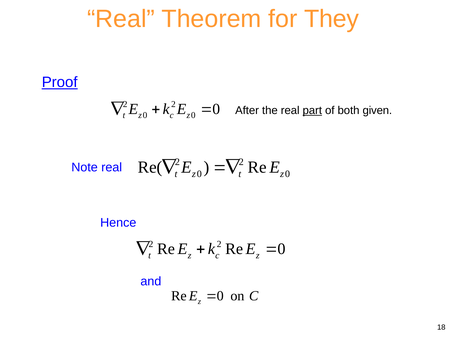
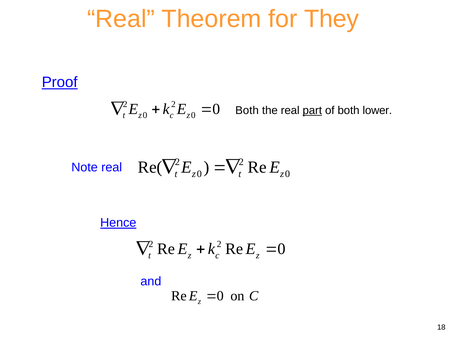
After at (247, 110): After -> Both
given: given -> lower
Hence underline: none -> present
